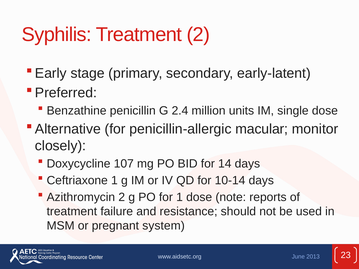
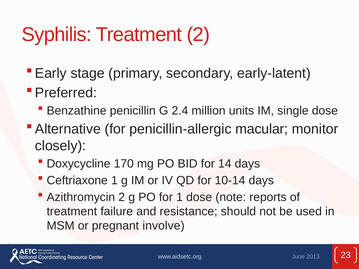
107: 107 -> 170
system: system -> involve
